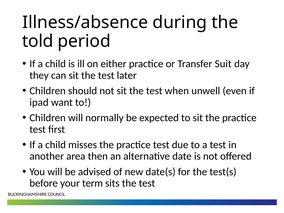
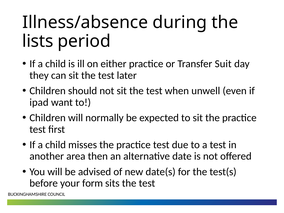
told: told -> lists
term: term -> form
